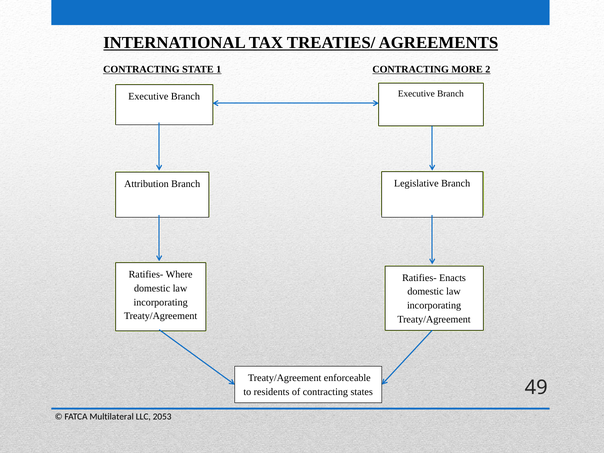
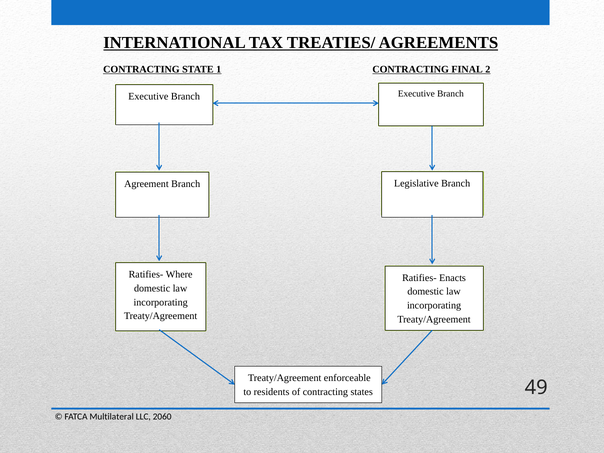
MORE: MORE -> FINAL
Attribution: Attribution -> Agreement
2053: 2053 -> 2060
